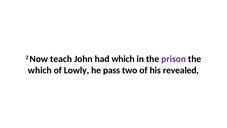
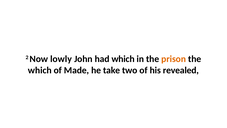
teach: teach -> lowly
prison colour: purple -> orange
Lowly: Lowly -> Made
pass: pass -> take
